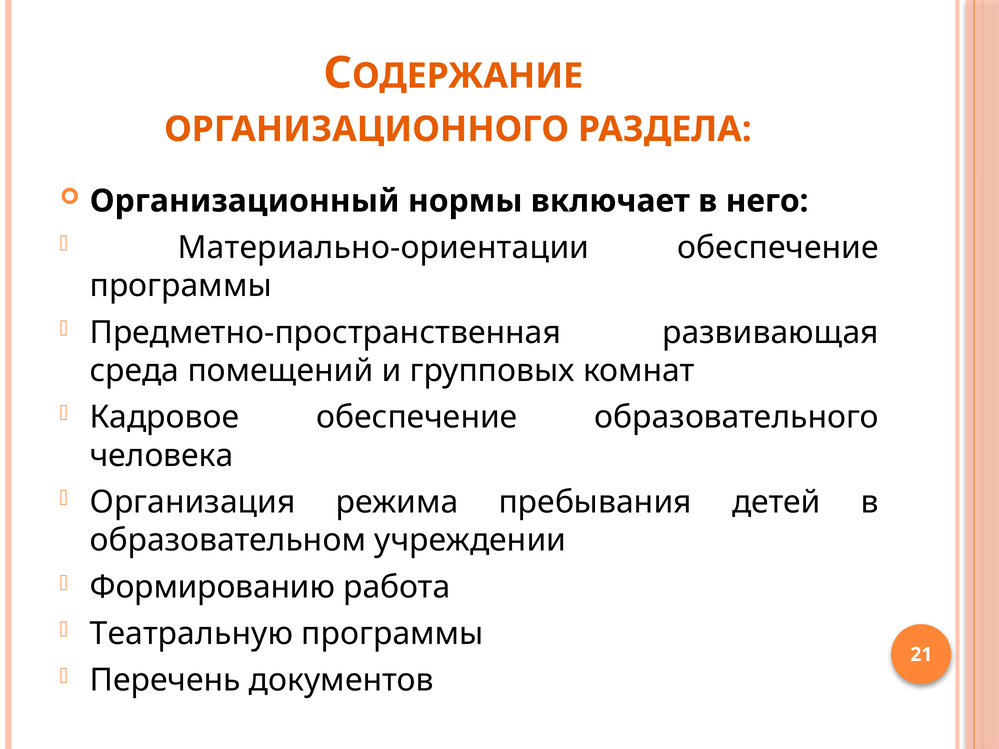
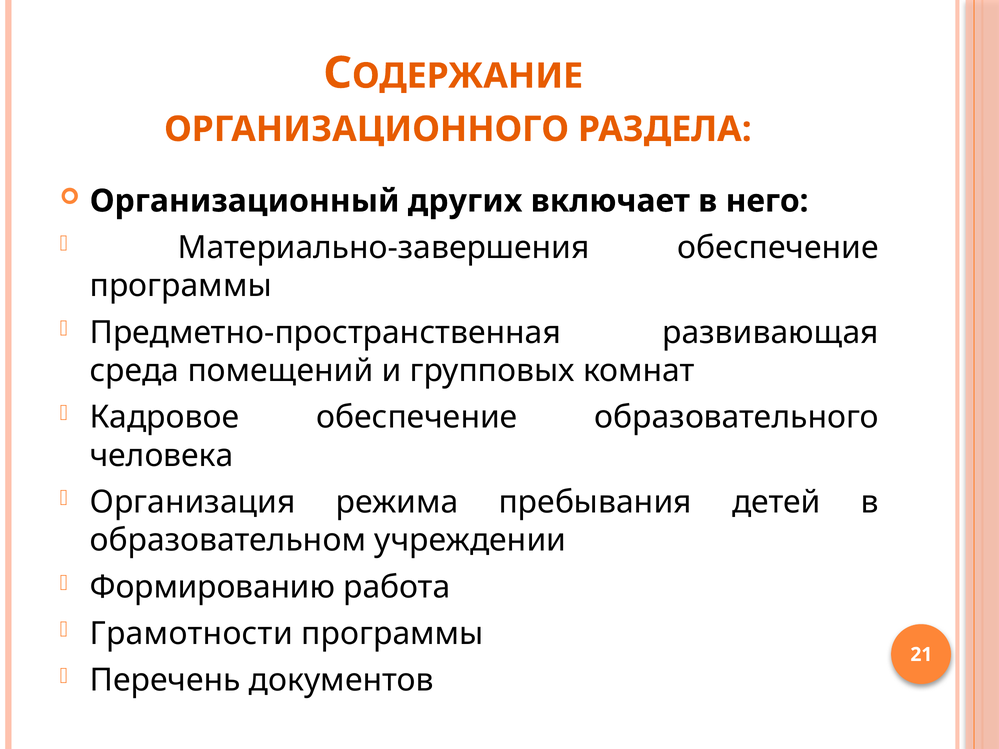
нормы: нормы -> других
Материально-ориентации: Материально-ориентации -> Материально-завершения
Театральную: Театральную -> Грамотности
